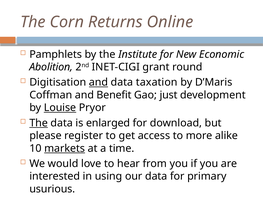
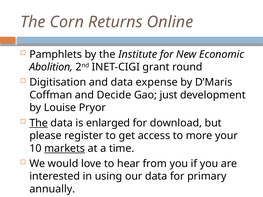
and at (98, 82) underline: present -> none
taxation: taxation -> expense
Benefit: Benefit -> Decide
Louise underline: present -> none
alike: alike -> your
usurious: usurious -> annually
